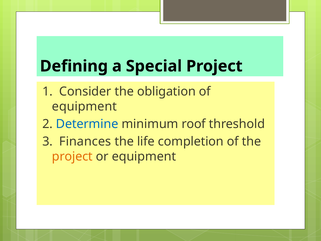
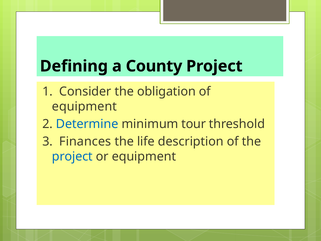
Special: Special -> County
roof: roof -> tour
completion: completion -> description
project at (72, 156) colour: orange -> blue
